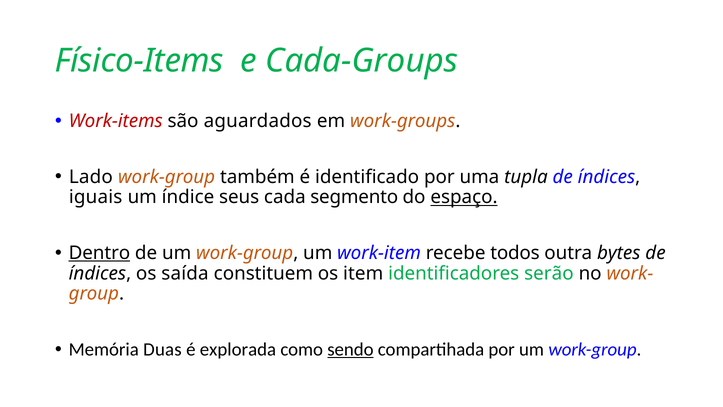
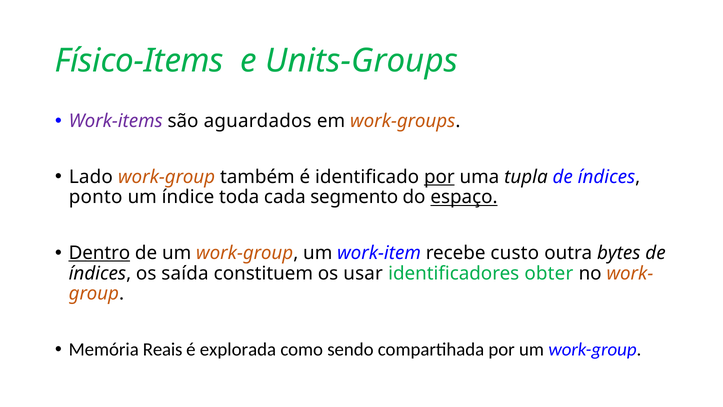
Cada-Groups: Cada-Groups -> Units-Groups
Work-items colour: red -> purple
por at (439, 177) underline: none -> present
iguais: iguais -> ponto
seus: seus -> toda
todos: todos -> custo
item: item -> usar
serão: serão -> obter
Duas: Duas -> Reais
sendo underline: present -> none
